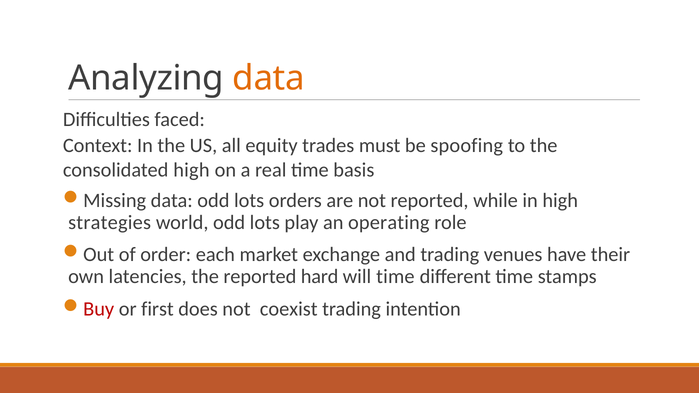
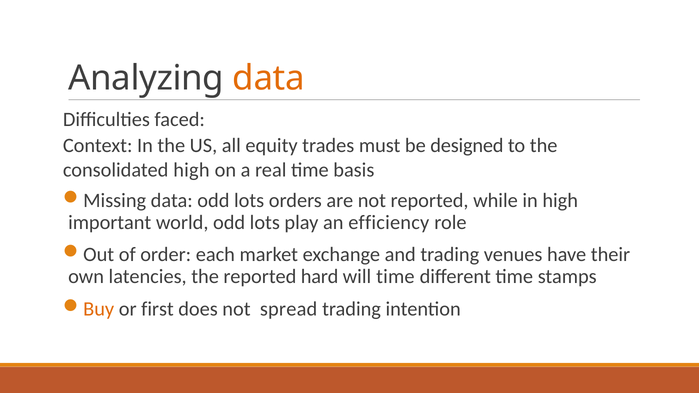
spoofing: spoofing -> designed
strategies: strategies -> important
operating: operating -> efficiency
Buy colour: red -> orange
coexist: coexist -> spread
